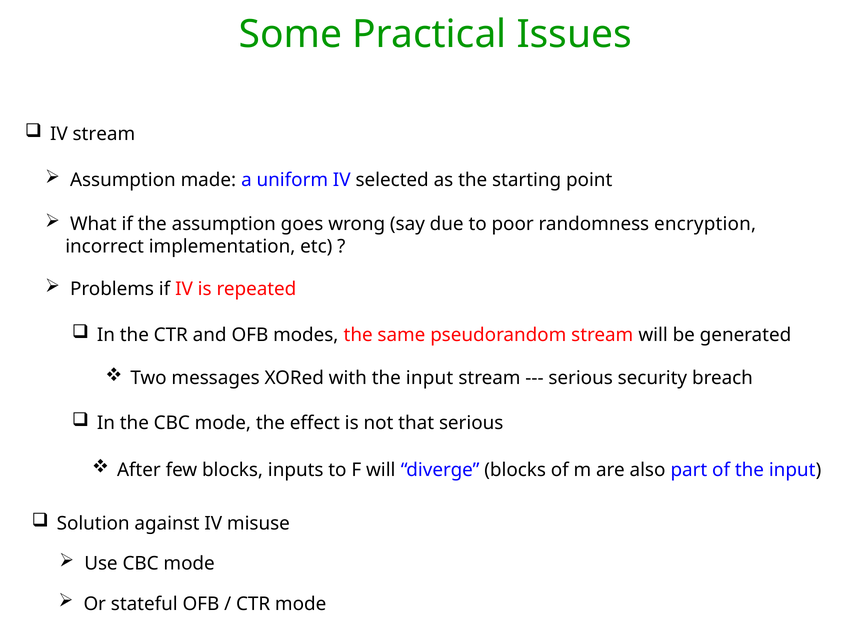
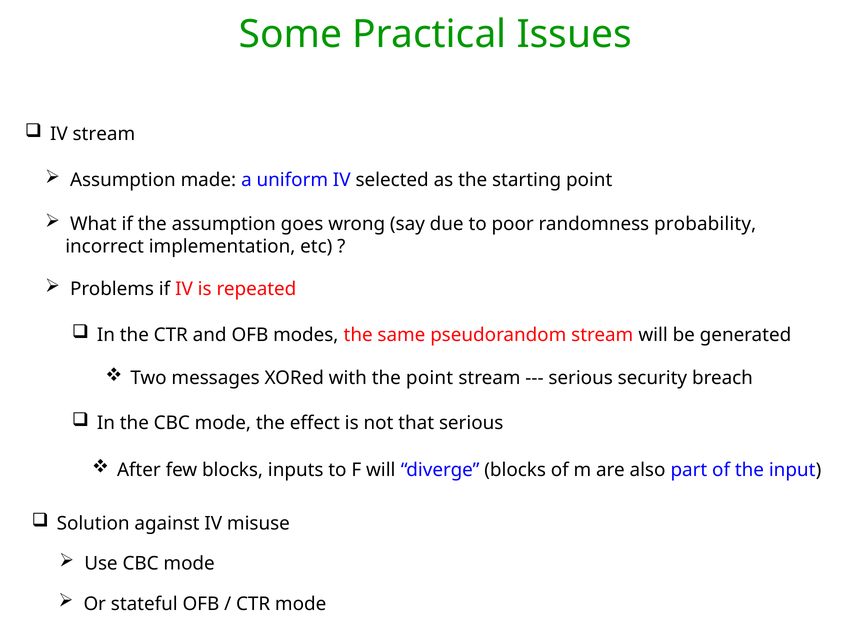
encryption: encryption -> probability
with the input: input -> point
